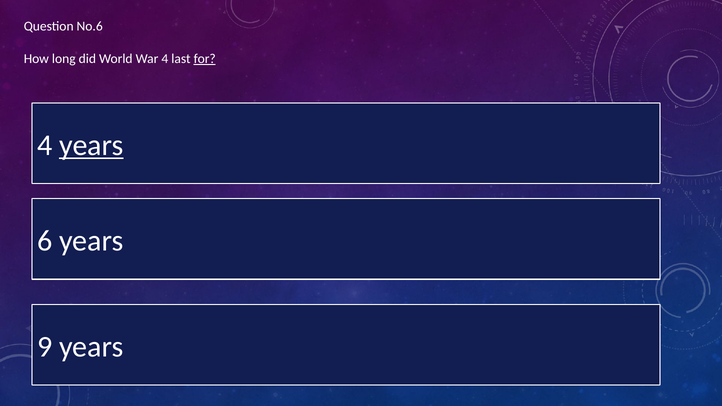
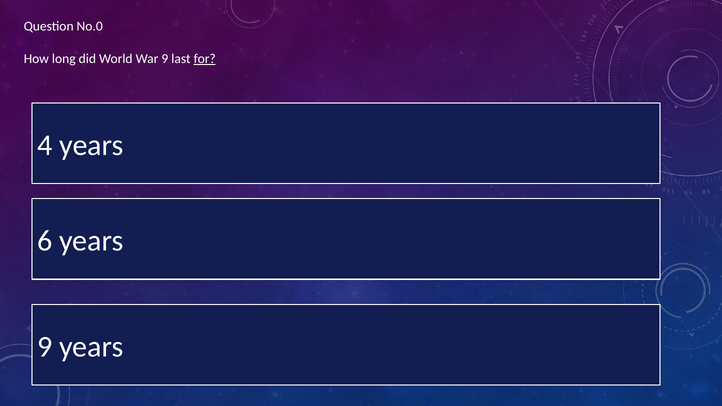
No.6: No.6 -> No.0
War 4: 4 -> 9
years at (91, 145) underline: present -> none
